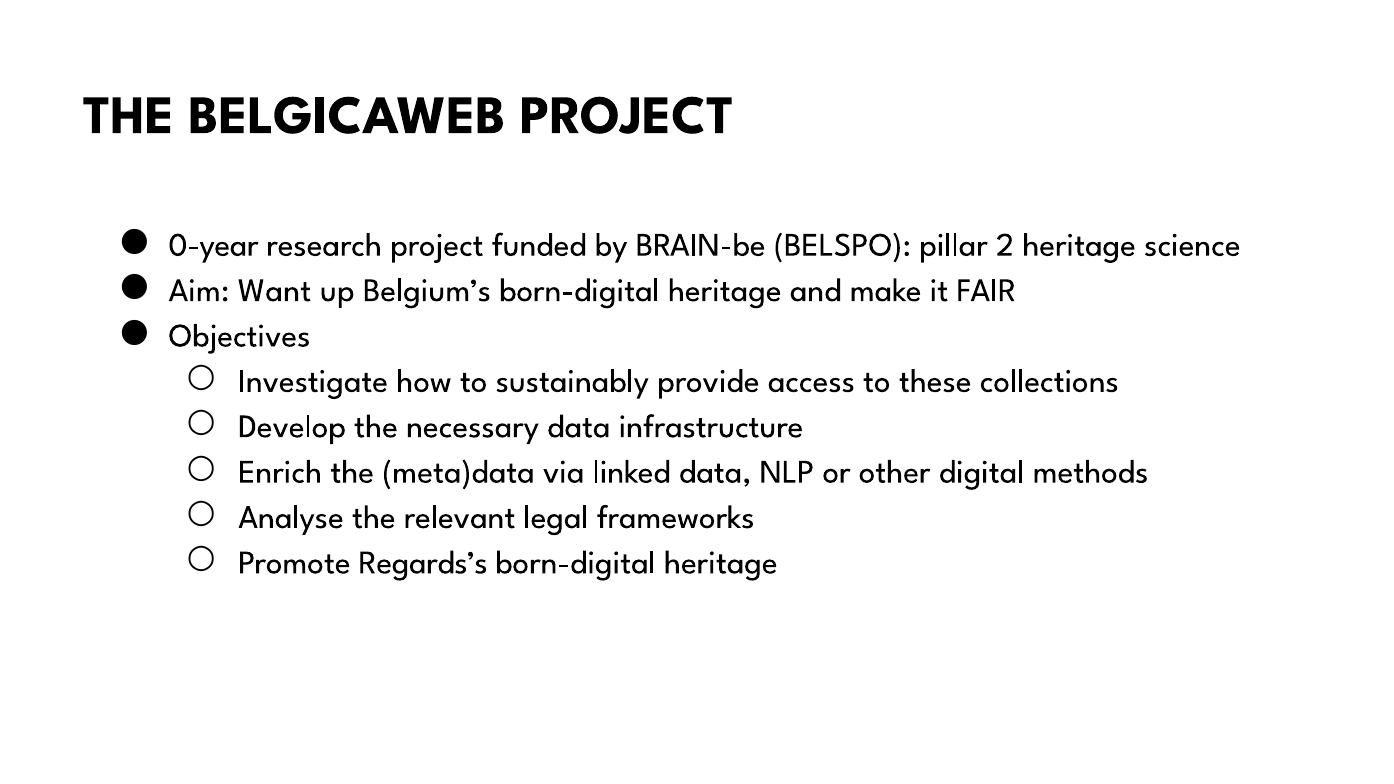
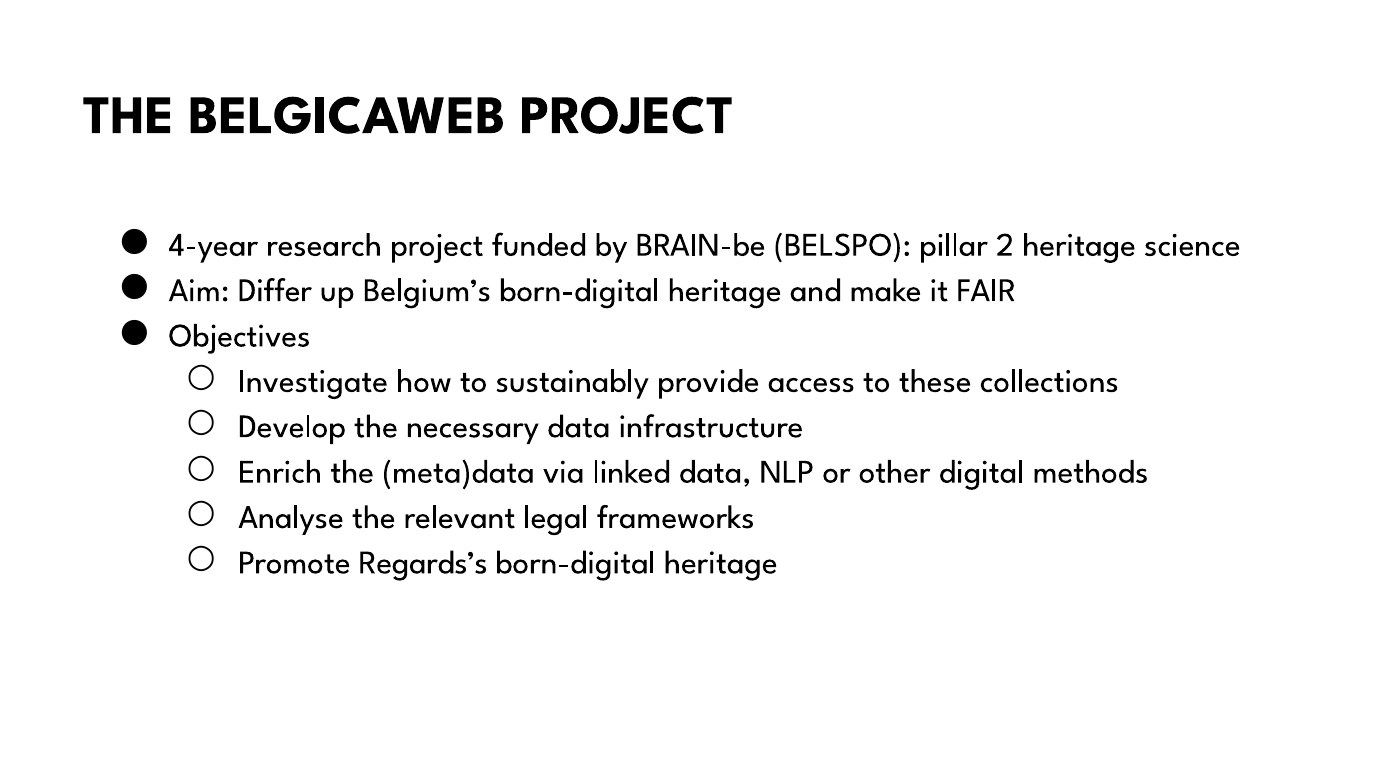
0-year: 0-year -> 4-year
Want: Want -> Differ
